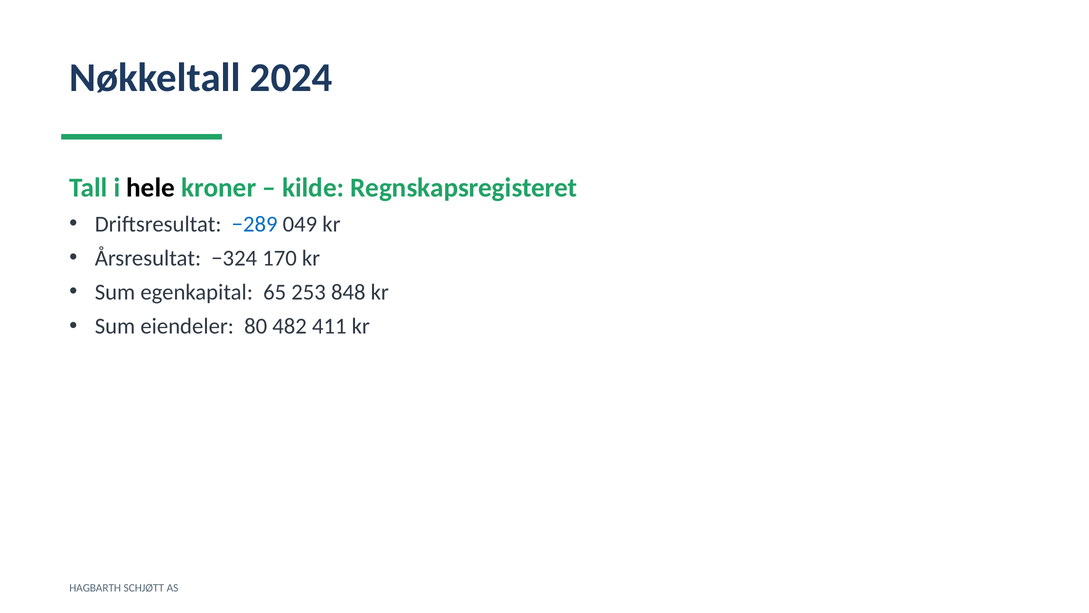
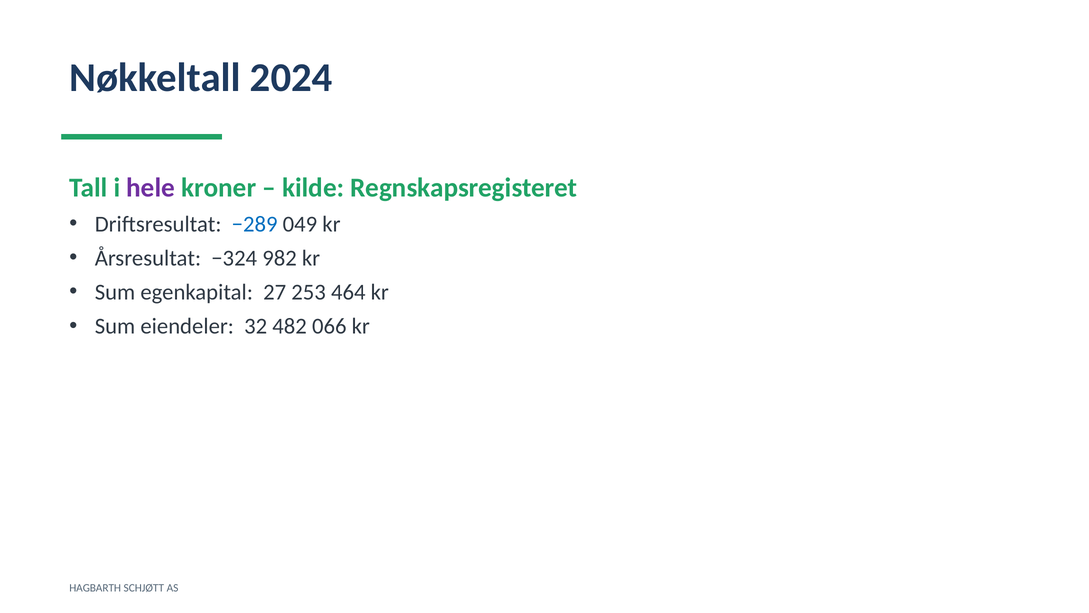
hele colour: black -> purple
170: 170 -> 982
65: 65 -> 27
848: 848 -> 464
80: 80 -> 32
411: 411 -> 066
